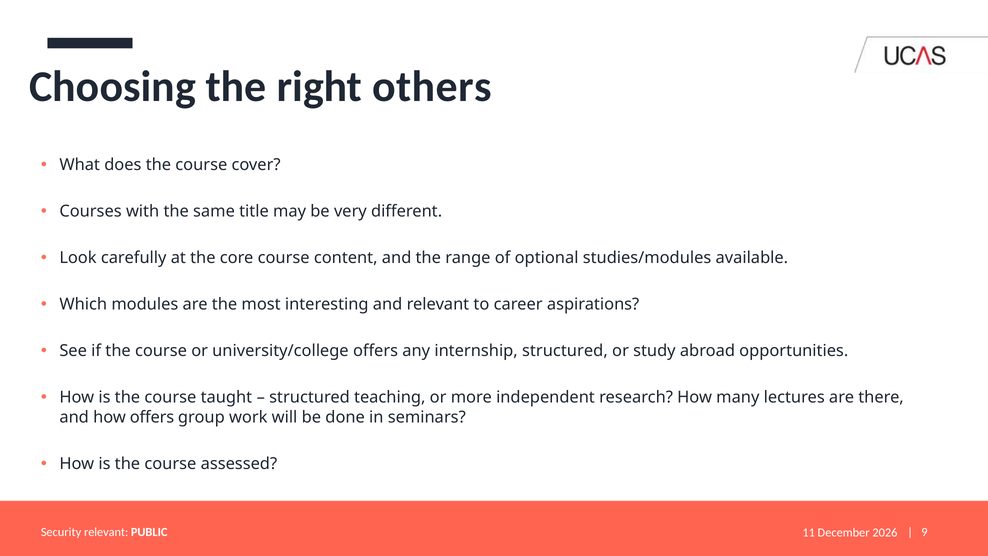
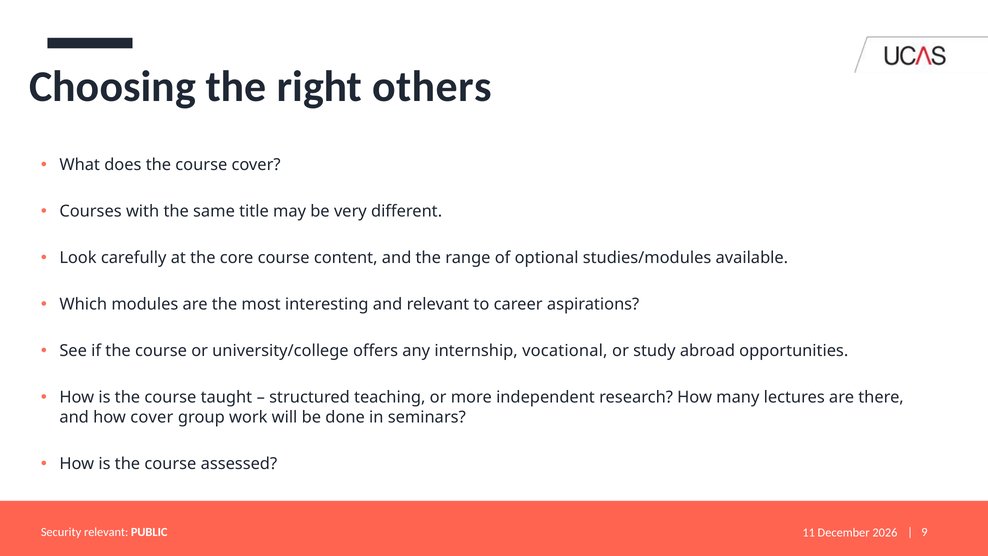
internship structured: structured -> vocational
how offers: offers -> cover
